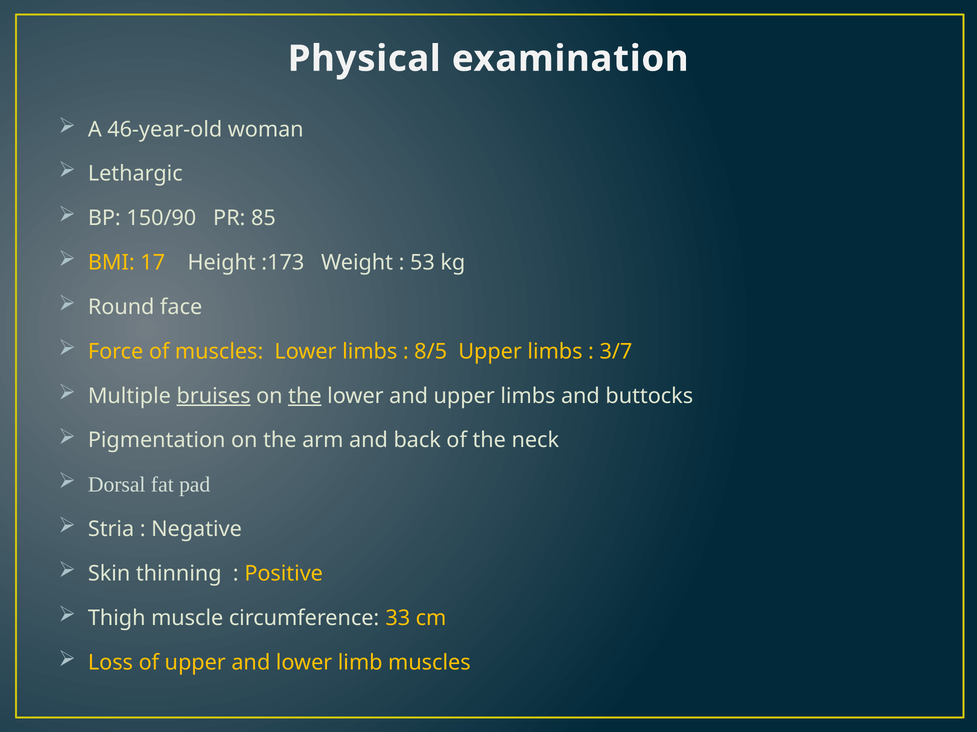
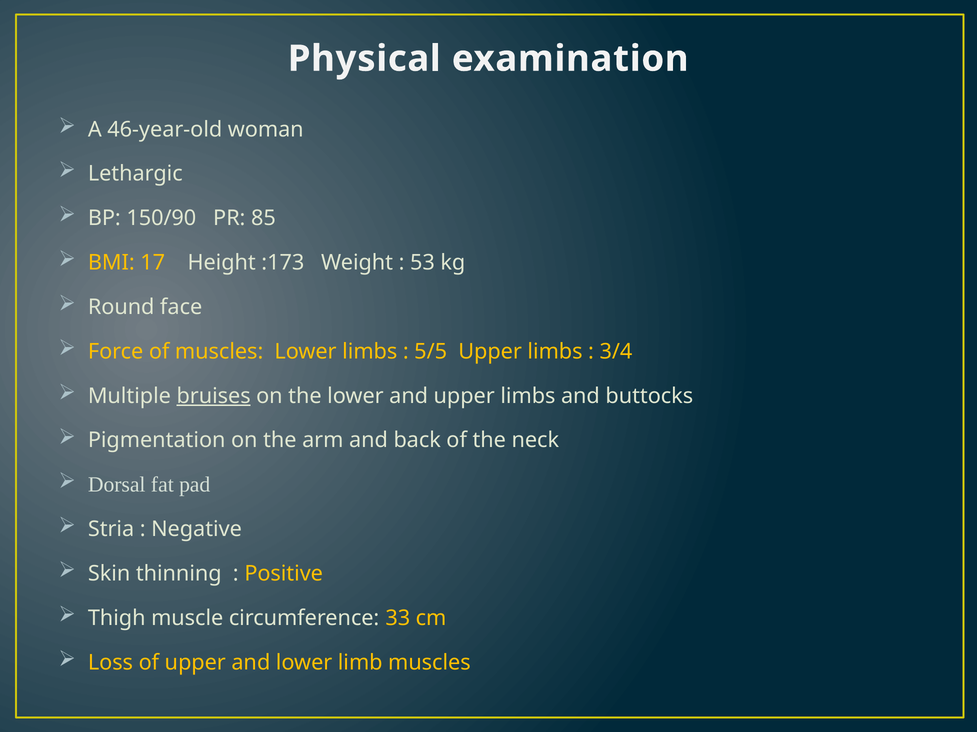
8/5: 8/5 -> 5/5
3/7: 3/7 -> 3/4
the at (305, 396) underline: present -> none
